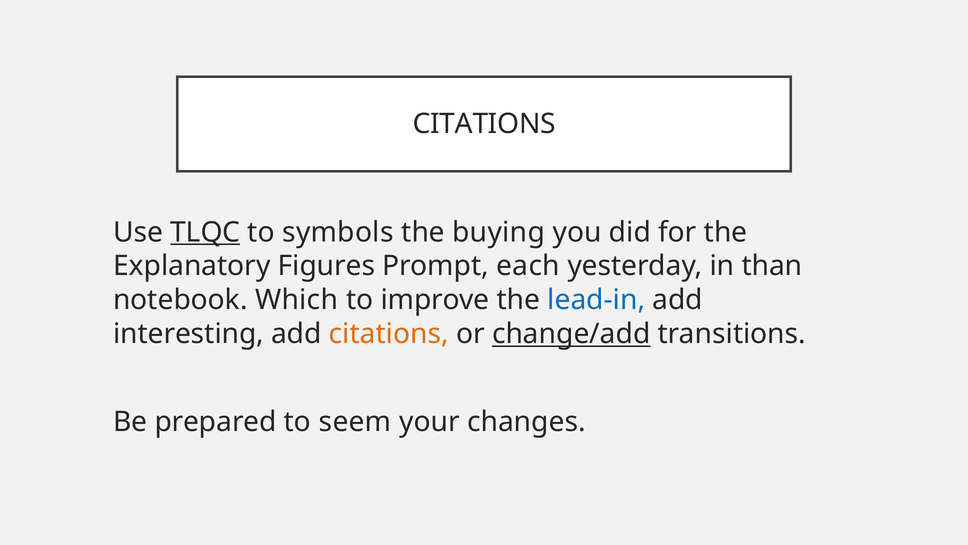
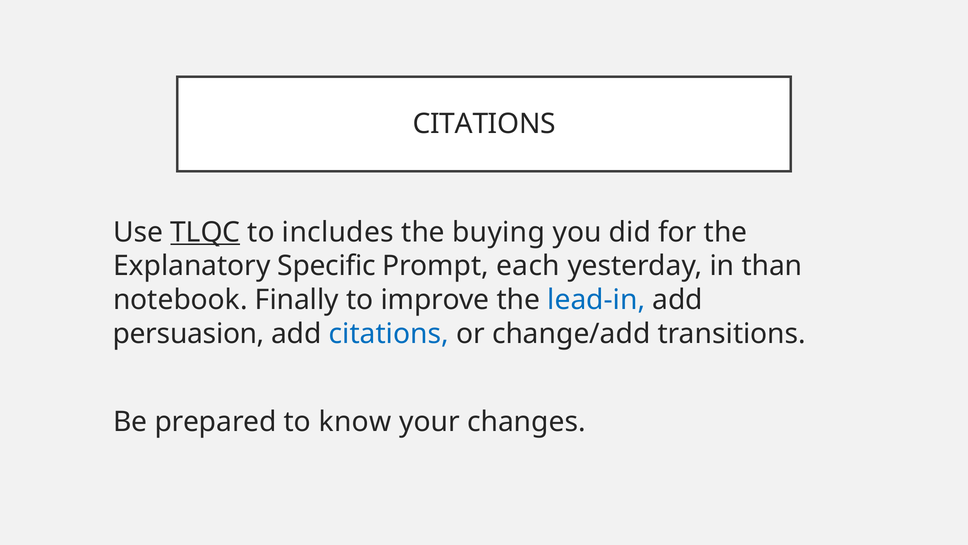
symbols: symbols -> includes
Figures: Figures -> Specific
Which: Which -> Finally
interesting: interesting -> persuasion
citations at (389, 334) colour: orange -> blue
change/add underline: present -> none
seem: seem -> know
